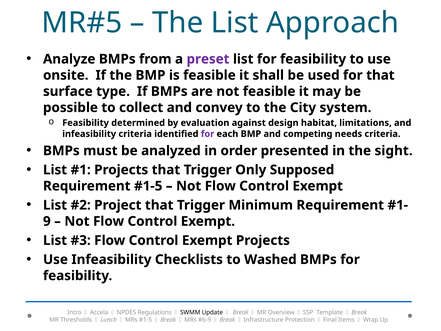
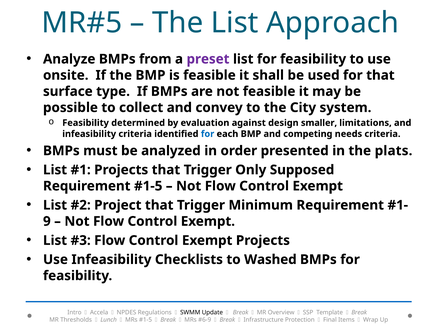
habitat: habitat -> smaller
for at (208, 134) colour: purple -> blue
sight: sight -> plats
